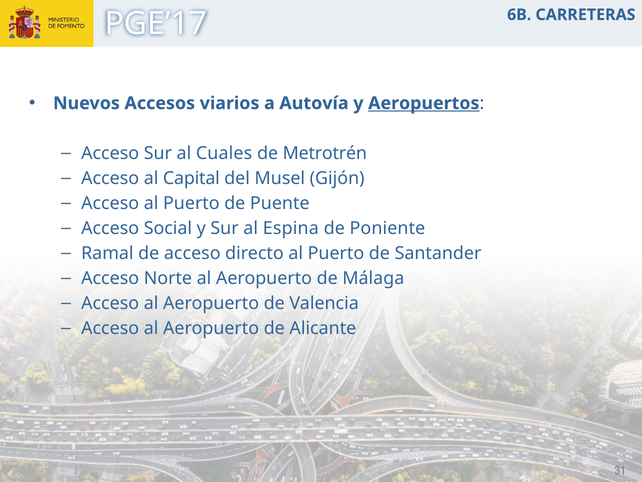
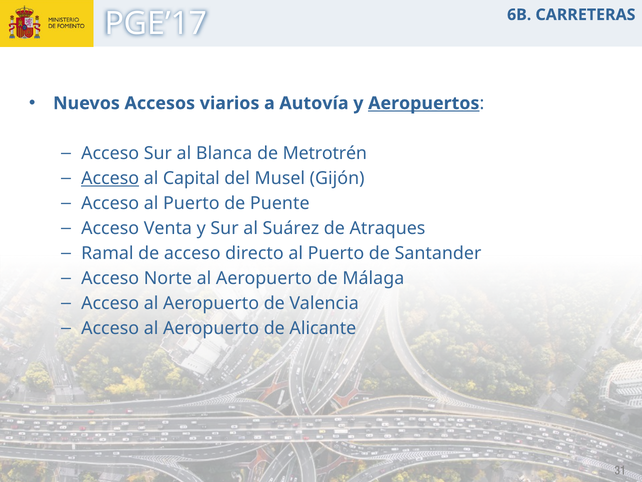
Cuales: Cuales -> Blanca
Acceso at (110, 178) underline: none -> present
Social: Social -> Venta
Espina: Espina -> Suárez
Poniente: Poniente -> Atraques
